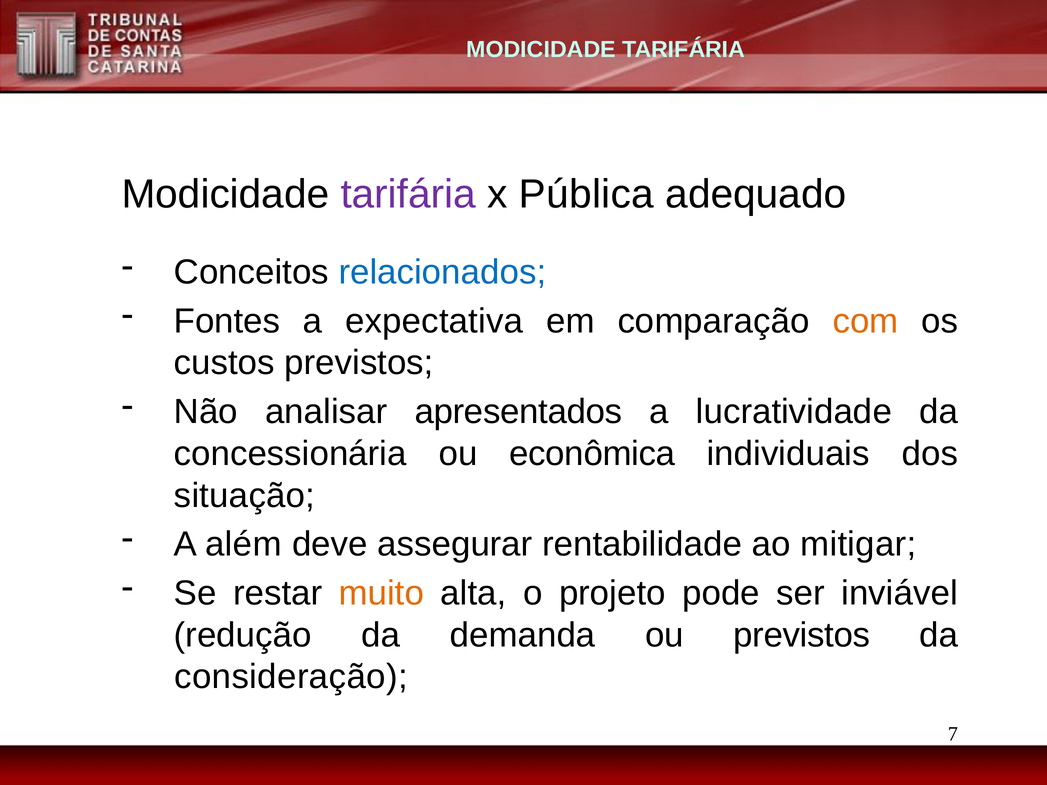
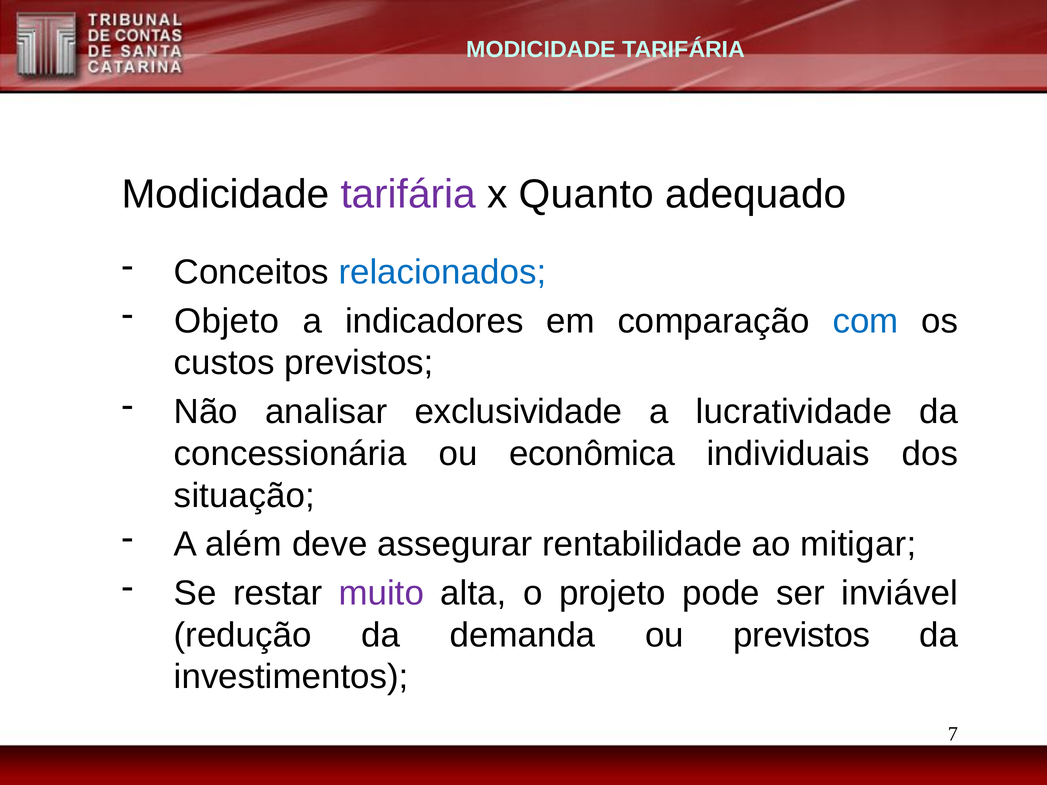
Pública: Pública -> Quanto
Fontes: Fontes -> Objeto
expectativa: expectativa -> indicadores
com colour: orange -> blue
apresentados: apresentados -> exclusividade
muito colour: orange -> purple
consideração: consideração -> investimentos
